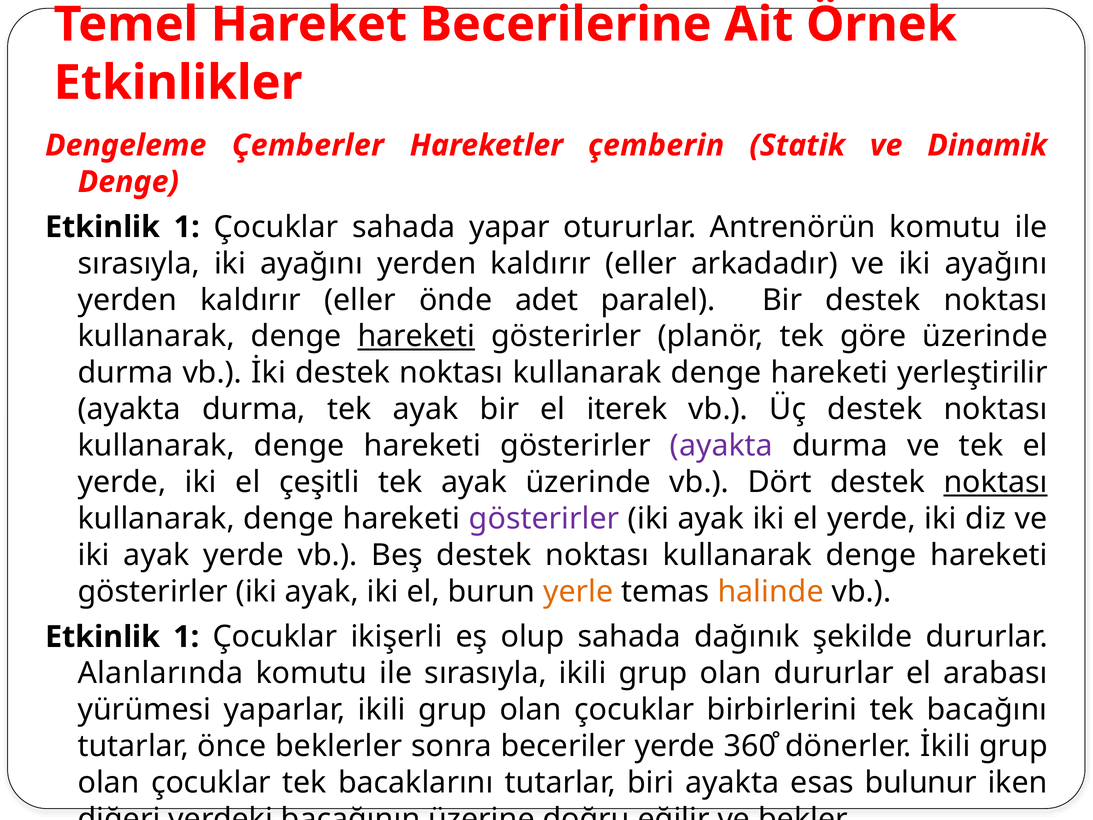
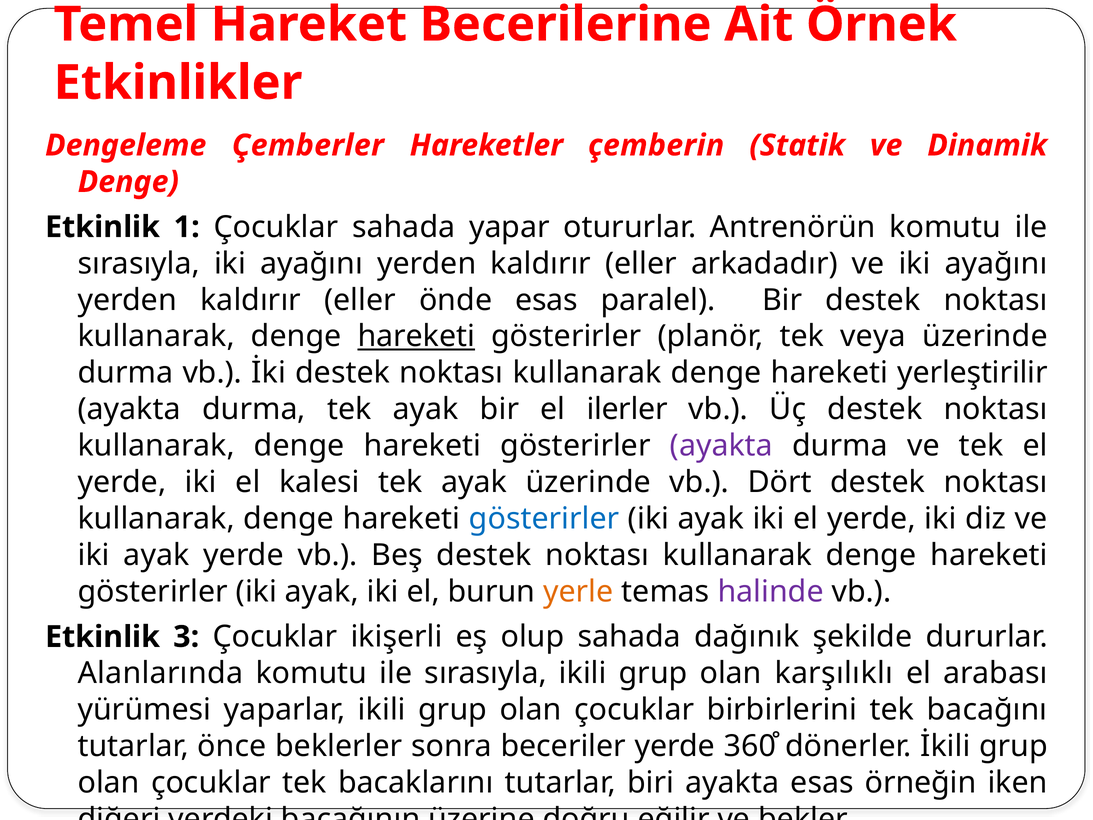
önde adet: adet -> esas
göre: göre -> veya
iterek: iterek -> ilerler
çeşitli: çeşitli -> kalesi
noktası at (996, 482) underline: present -> none
gösterirler at (544, 519) colour: purple -> blue
halinde colour: orange -> purple
1 at (186, 637): 1 -> 3
olan dururlar: dururlar -> karşılıklı
bulunur: bulunur -> örneğin
